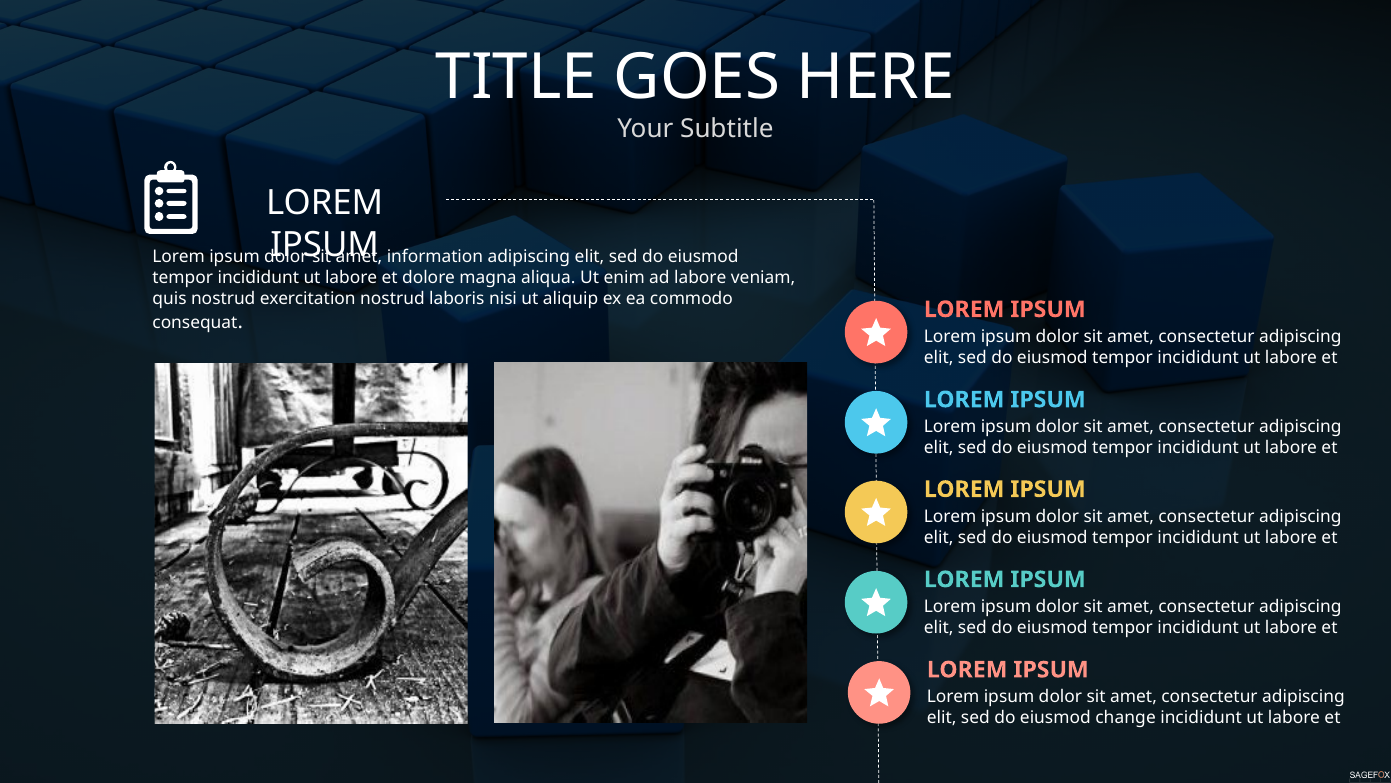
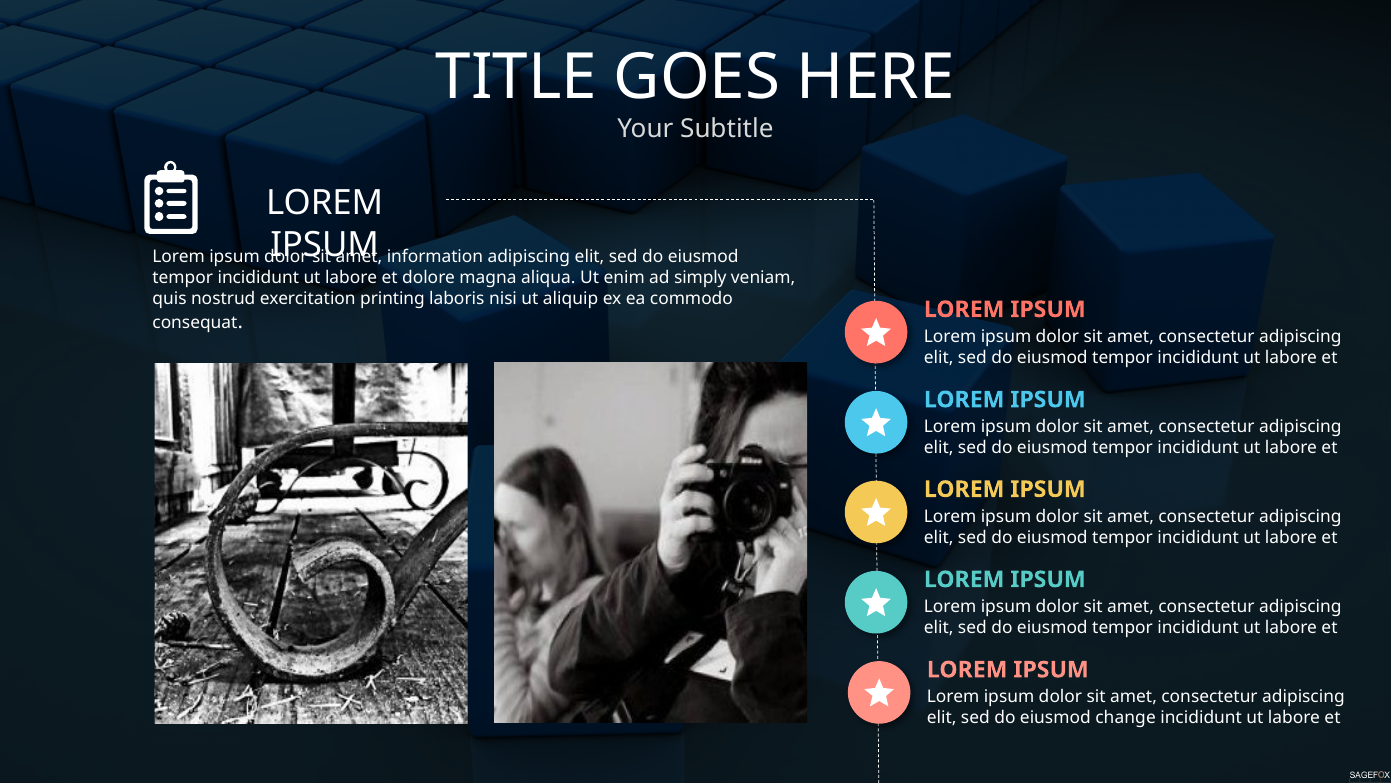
ad labore: labore -> simply
exercitation nostrud: nostrud -> printing
